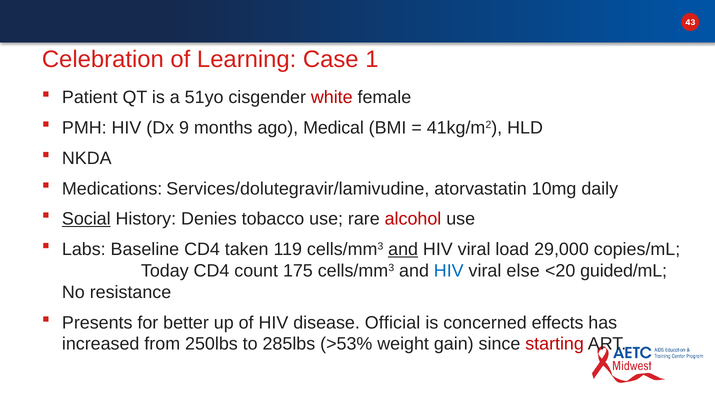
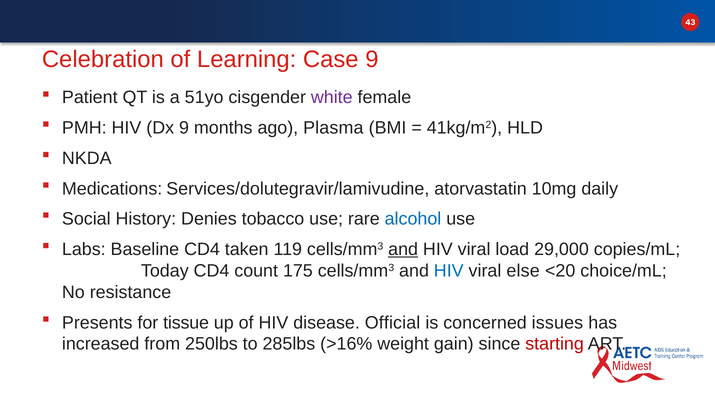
Case 1: 1 -> 9
white colour: red -> purple
Medical: Medical -> Plasma
Social underline: present -> none
alcohol colour: red -> blue
guided/mL: guided/mL -> choice/mL
better: better -> tissue
effects: effects -> issues
>53%: >53% -> >16%
